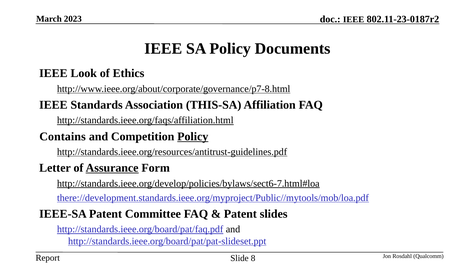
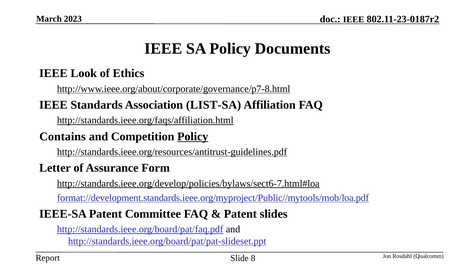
THIS-SA: THIS-SA -> LIST-SA
Assurance underline: present -> none
there://development.standards.ieee.org/myproject/Public//mytools/mob/loa.pdf: there://development.standards.ieee.org/myproject/Public//mytools/mob/loa.pdf -> format://development.standards.ieee.org/myproject/Public//mytools/mob/loa.pdf
